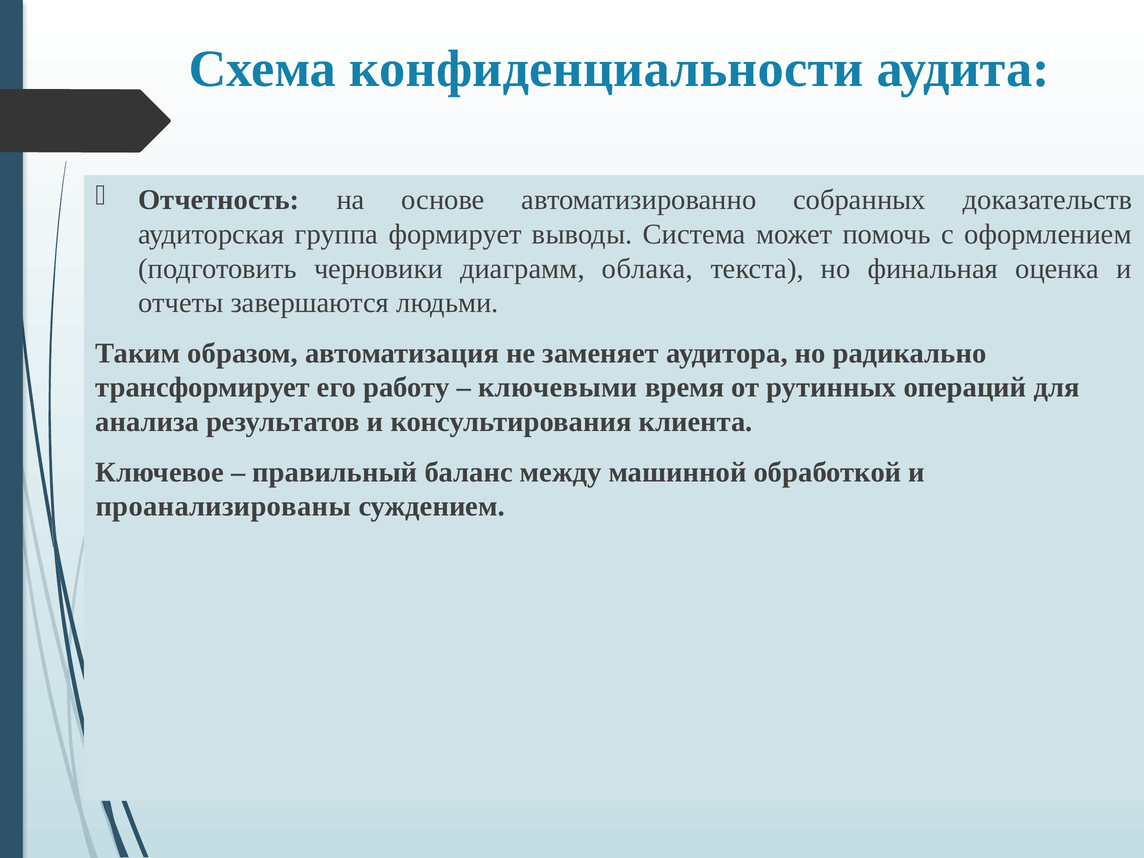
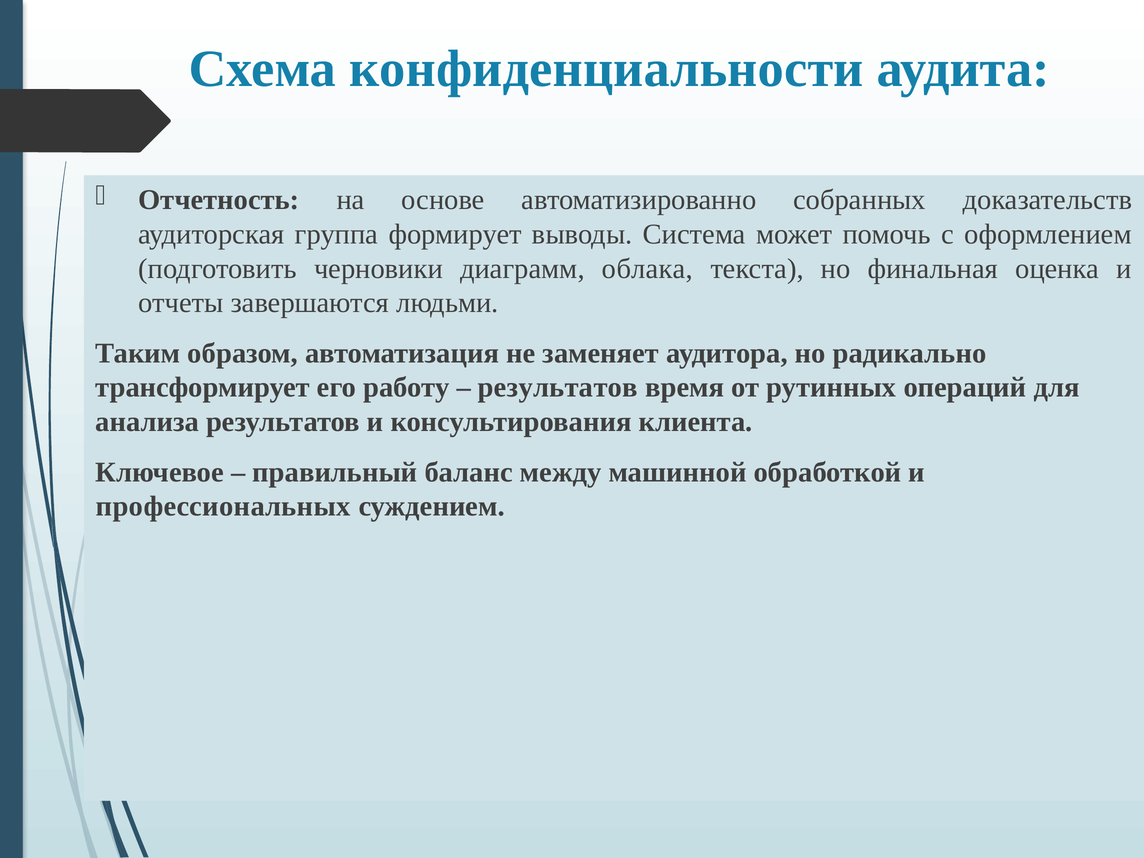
ключевыми at (558, 388): ключевыми -> результатов
проанализированы: проанализированы -> профессиональных
